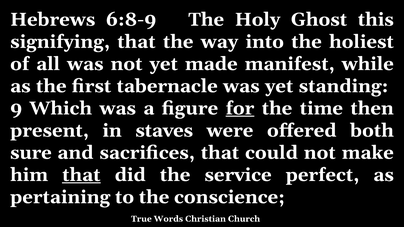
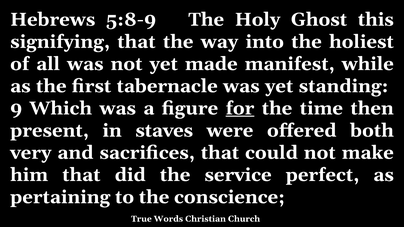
6:8-9: 6:8-9 -> 5:8-9
sure: sure -> very
that at (81, 175) underline: present -> none
